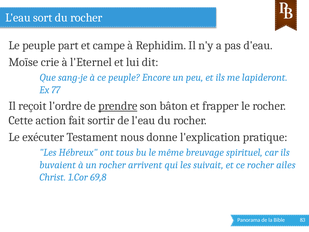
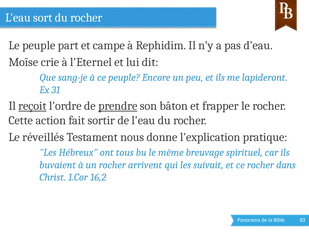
77: 77 -> 31
reçoit underline: none -> present
exécuter: exécuter -> réveillés
ailes: ailes -> dans
69,8: 69,8 -> 16,2
